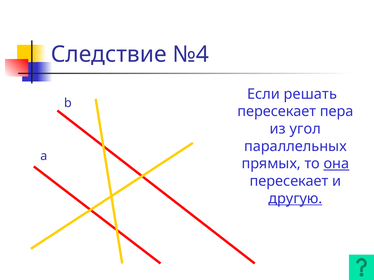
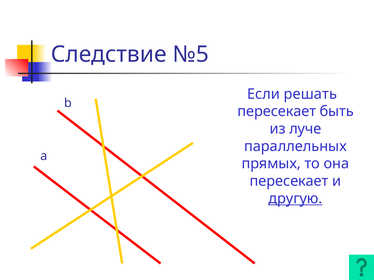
№4: №4 -> №5
пера: пера -> быть
угол: угол -> луче
она underline: present -> none
